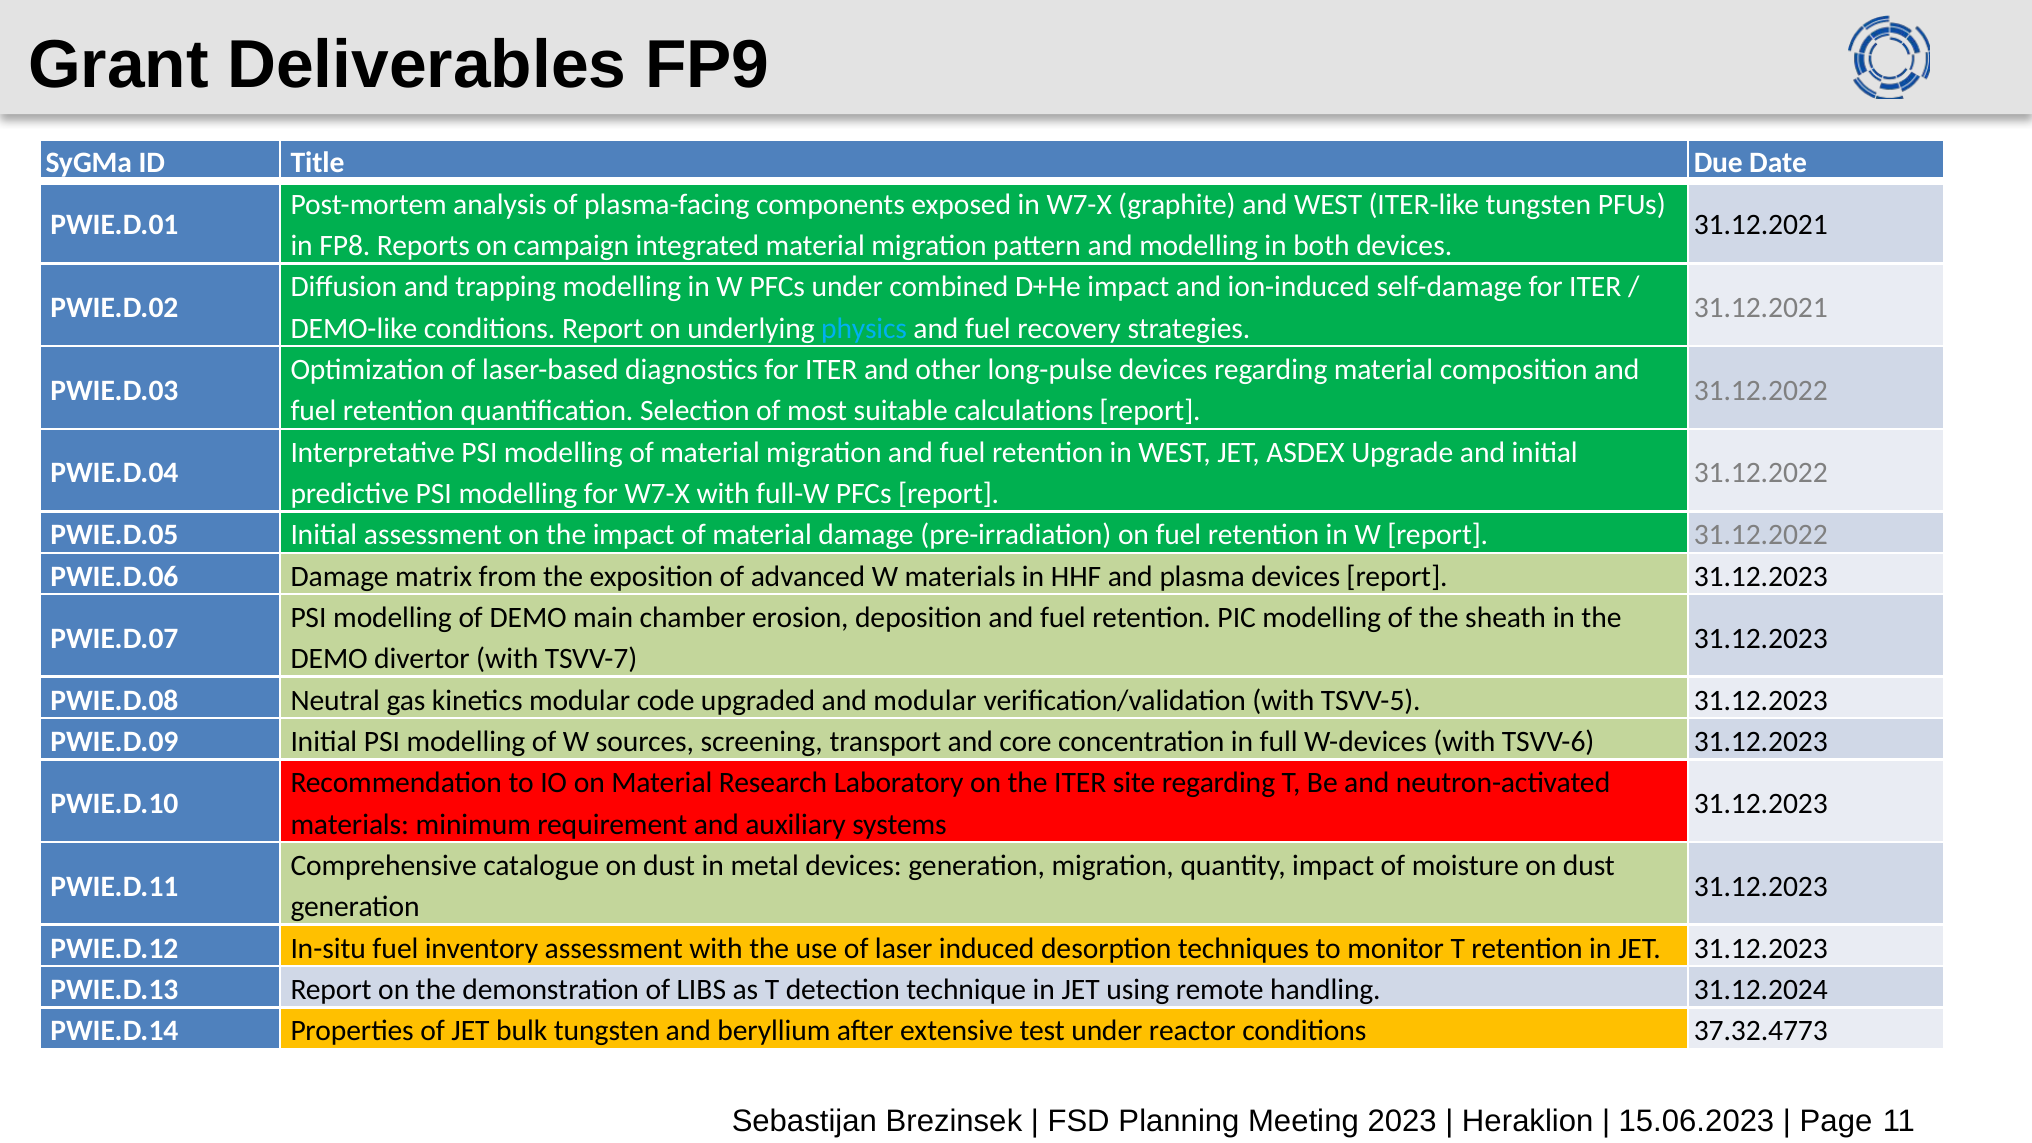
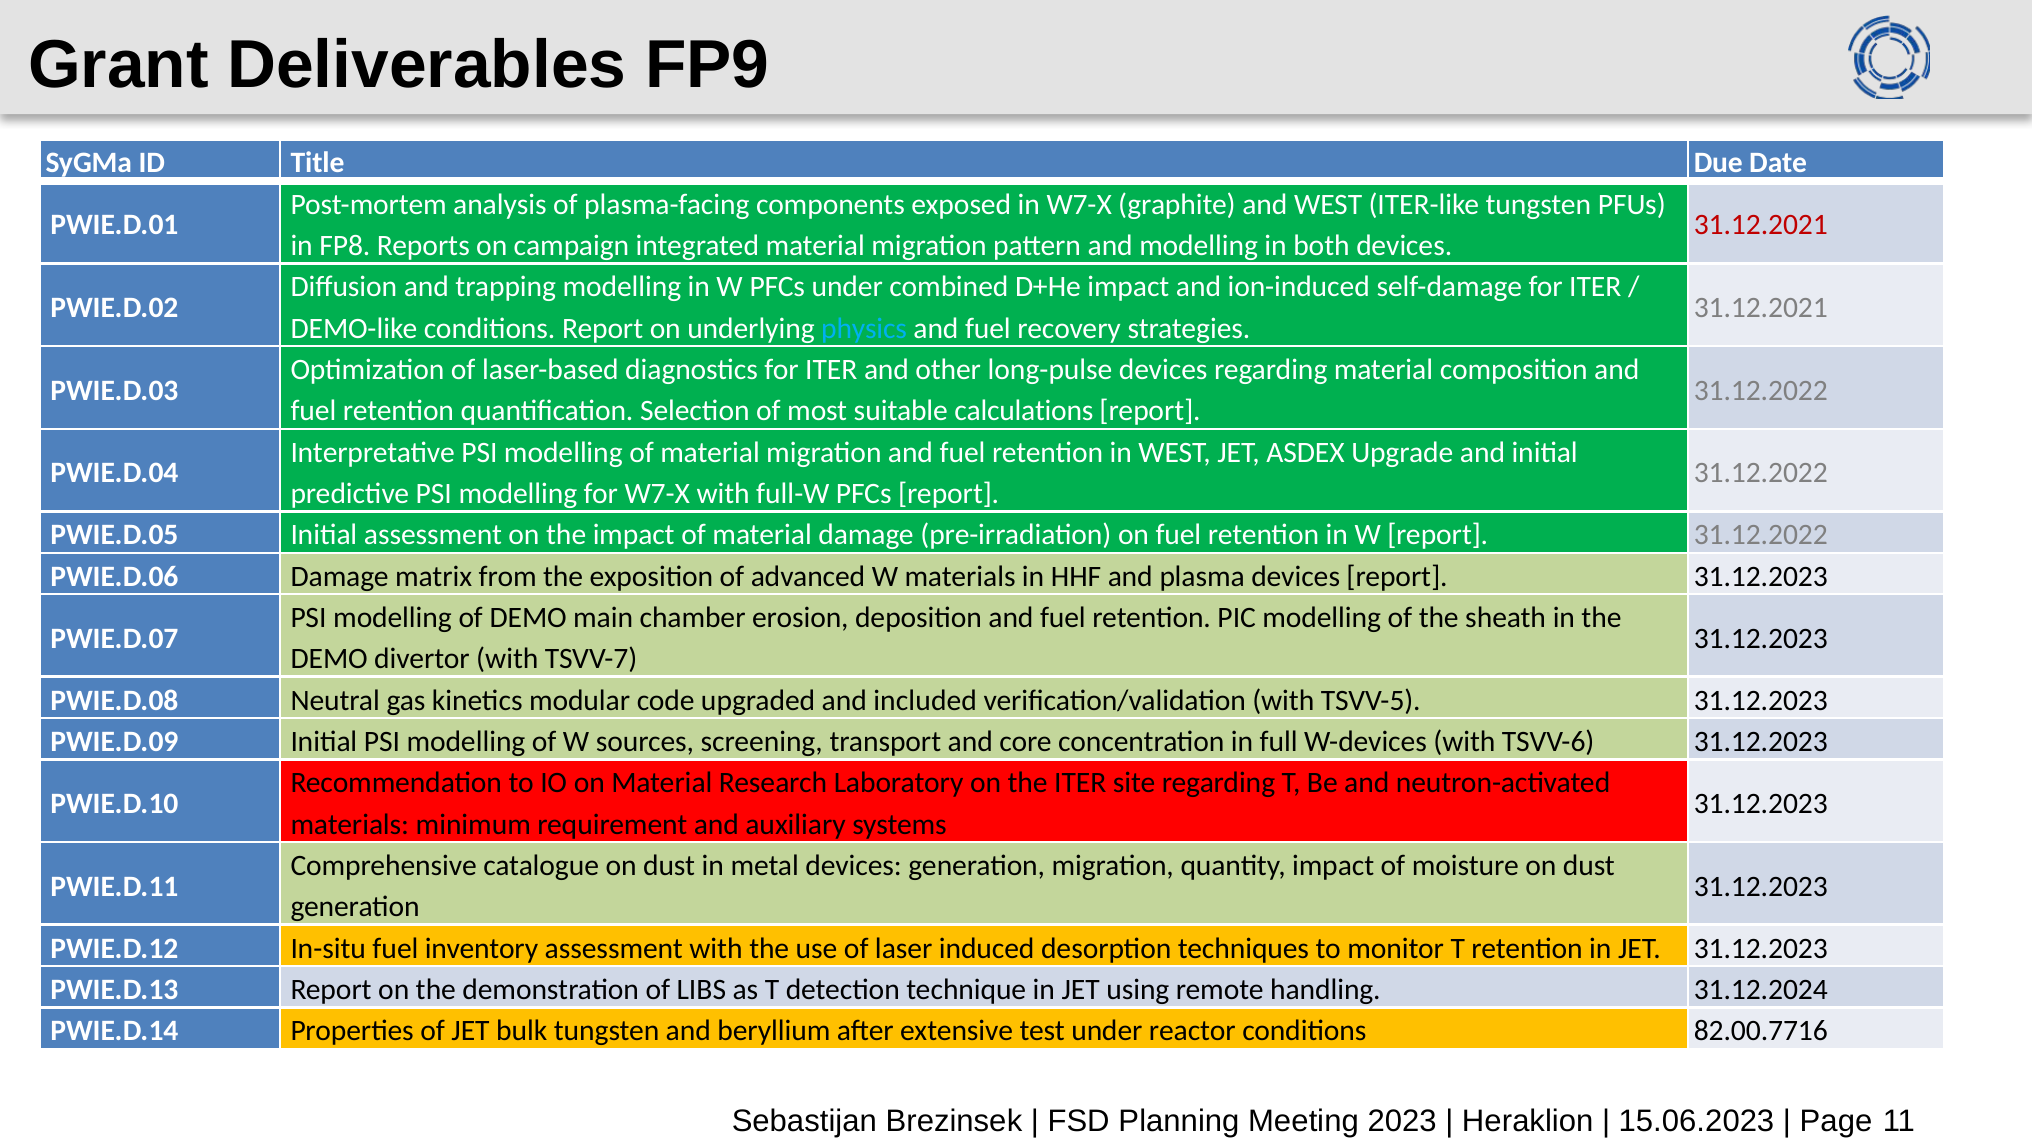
31.12.2021 at (1761, 225) colour: black -> red
and modular: modular -> included
37.32.4773: 37.32.4773 -> 82.00.7716
